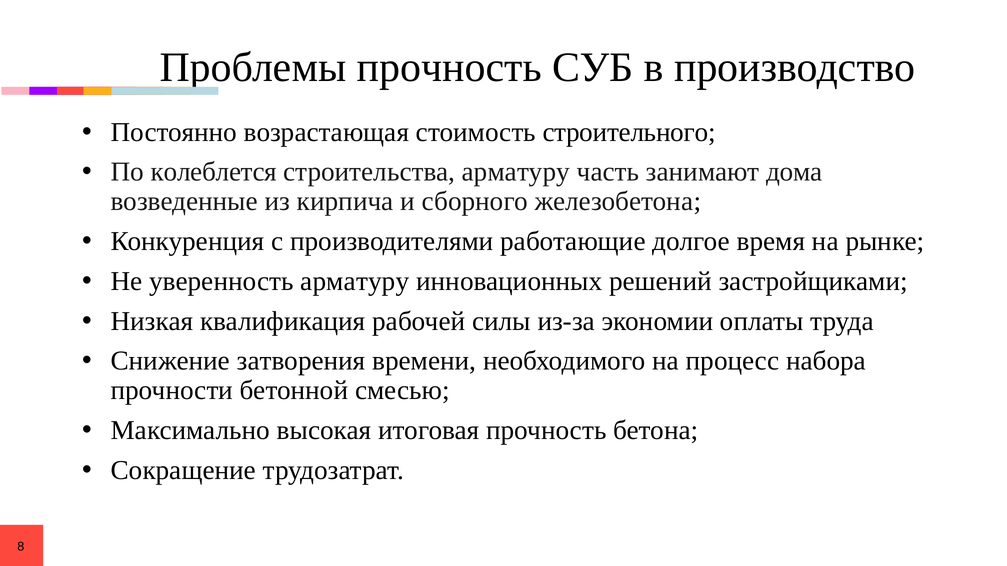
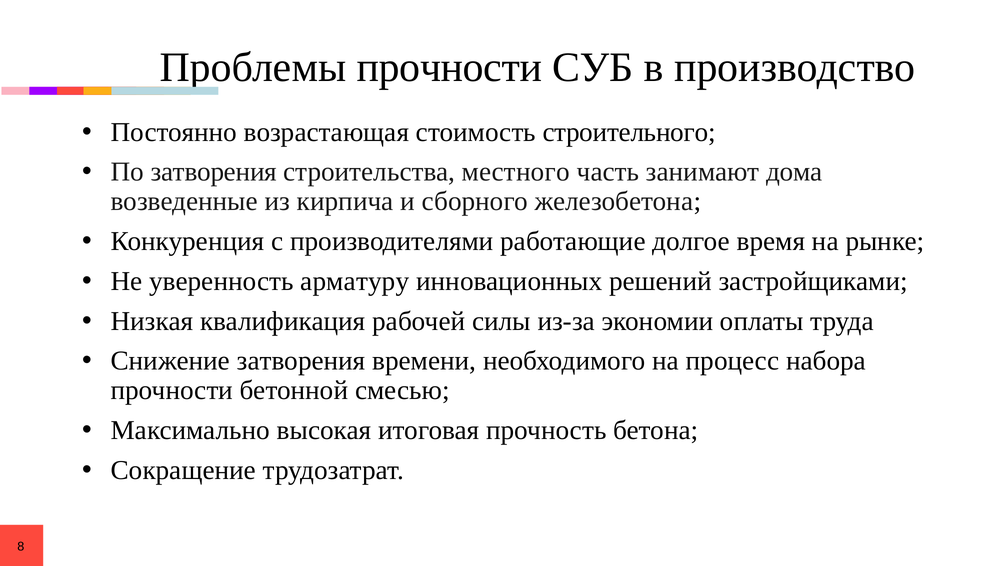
Проблемы прочность: прочность -> прочности
По колеблется: колеблется -> затворения
строительства арматуру: арматуру -> местного
